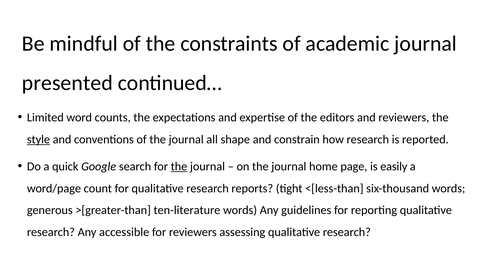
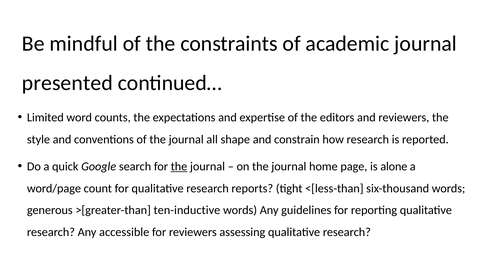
style underline: present -> none
easily: easily -> alone
ten-literature: ten-literature -> ten-inductive
